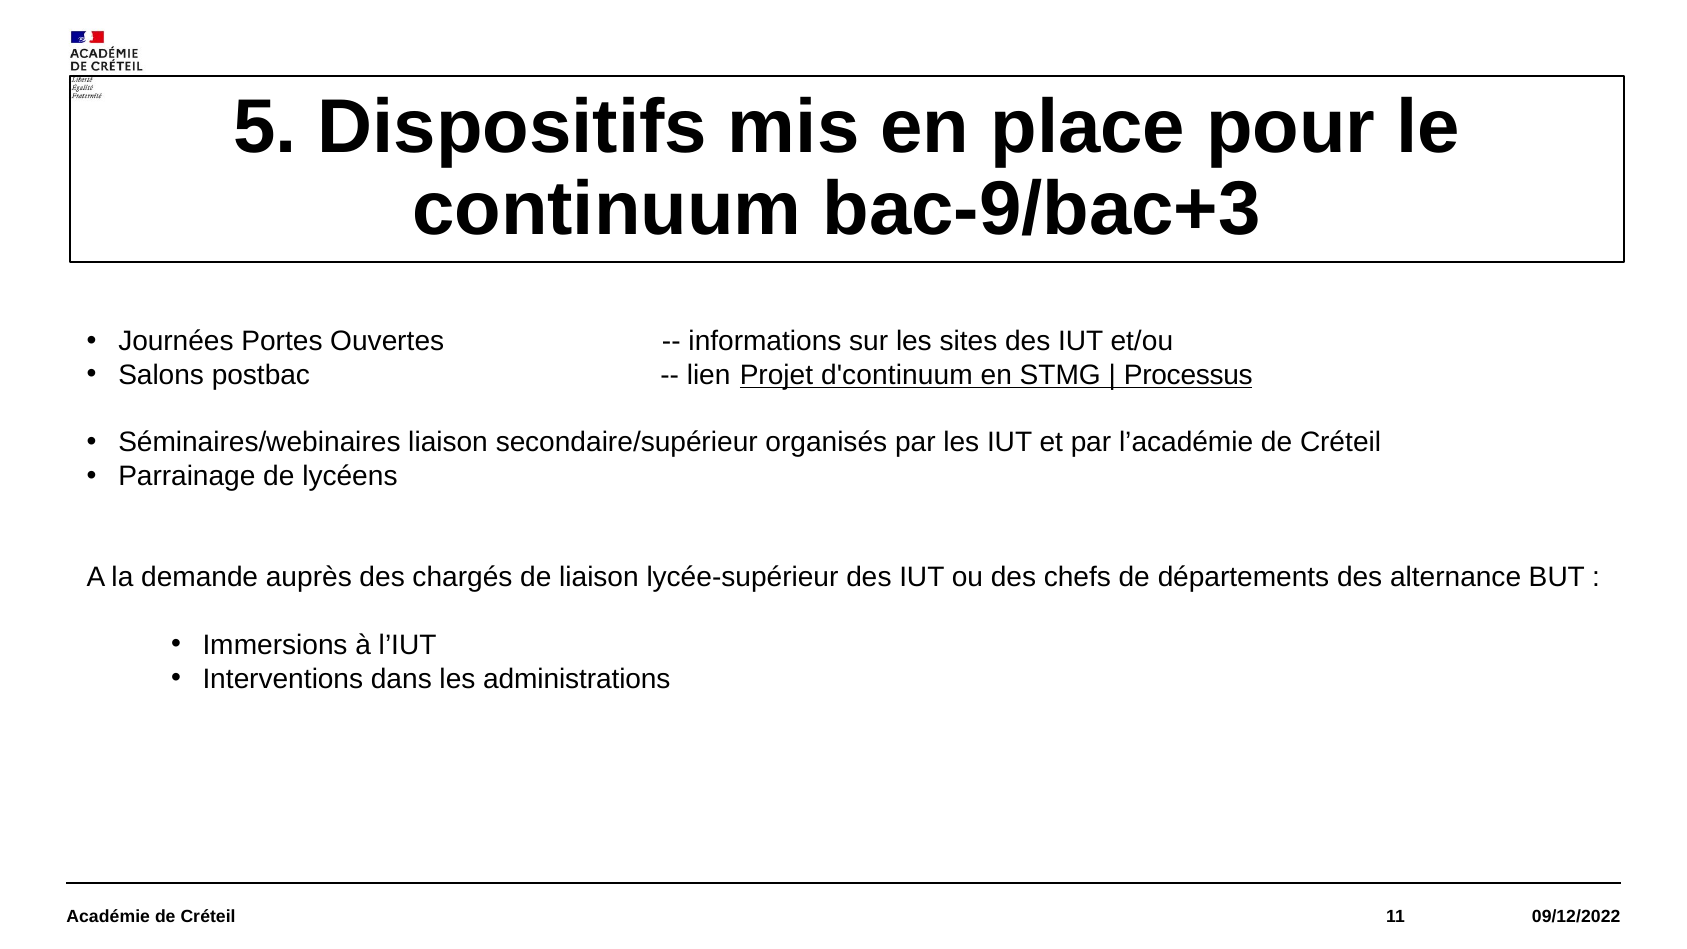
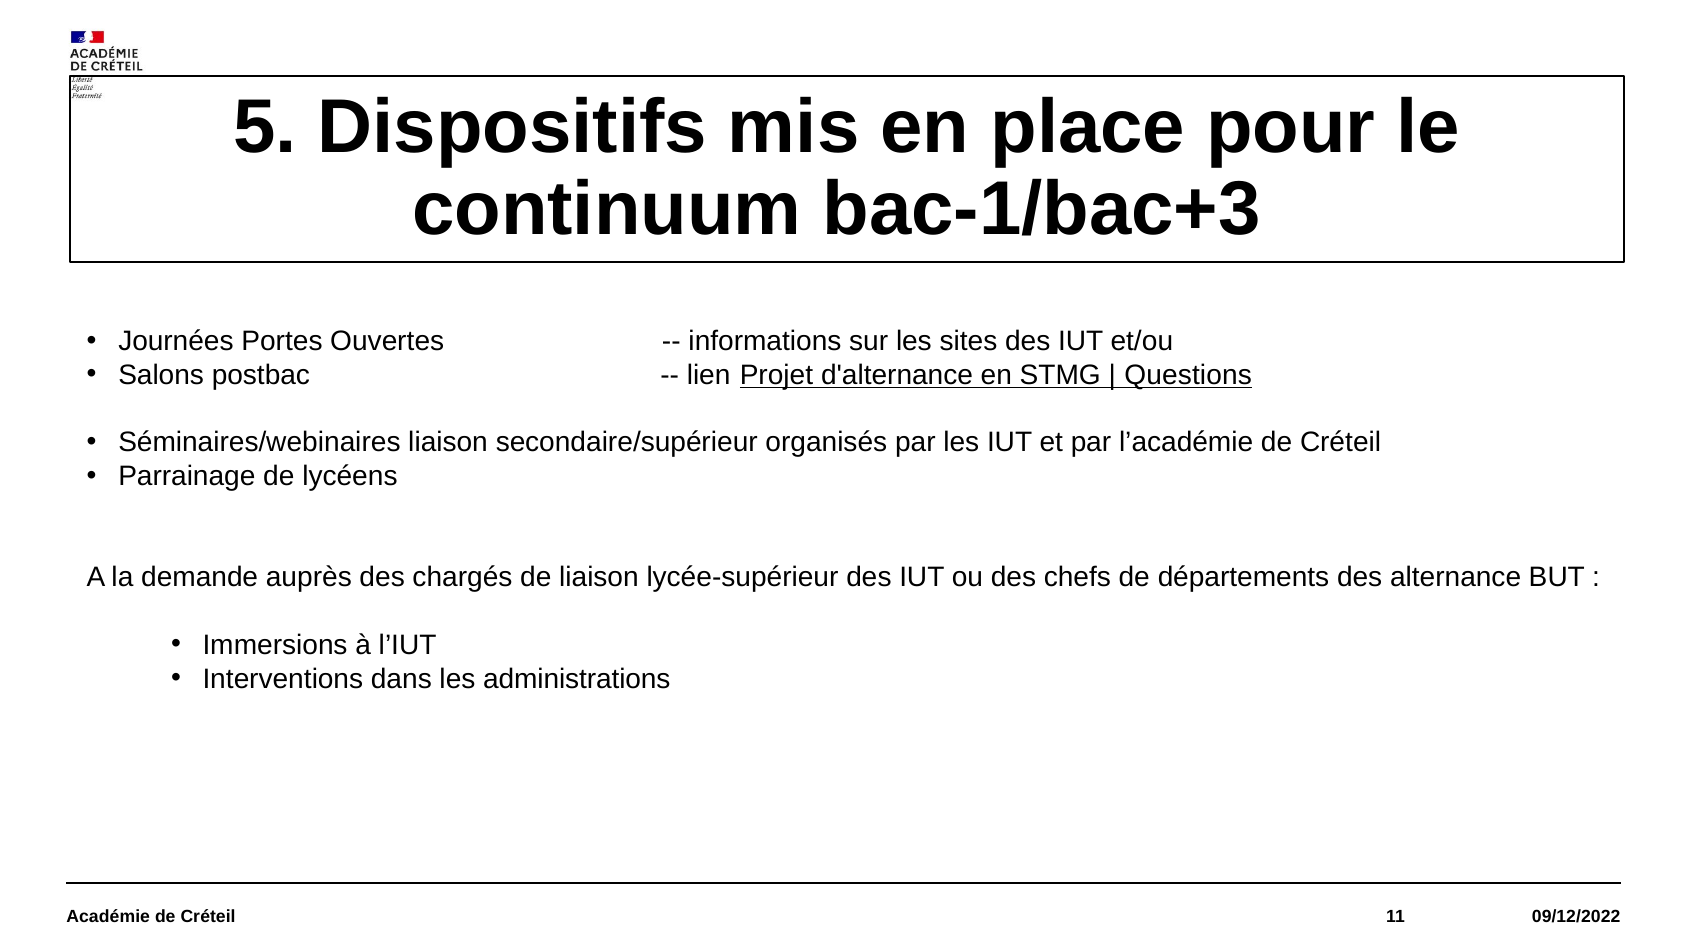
bac-9/bac+3: bac-9/bac+3 -> bac-1/bac+3
d'continuum: d'continuum -> d'alternance
Processus: Processus -> Questions
